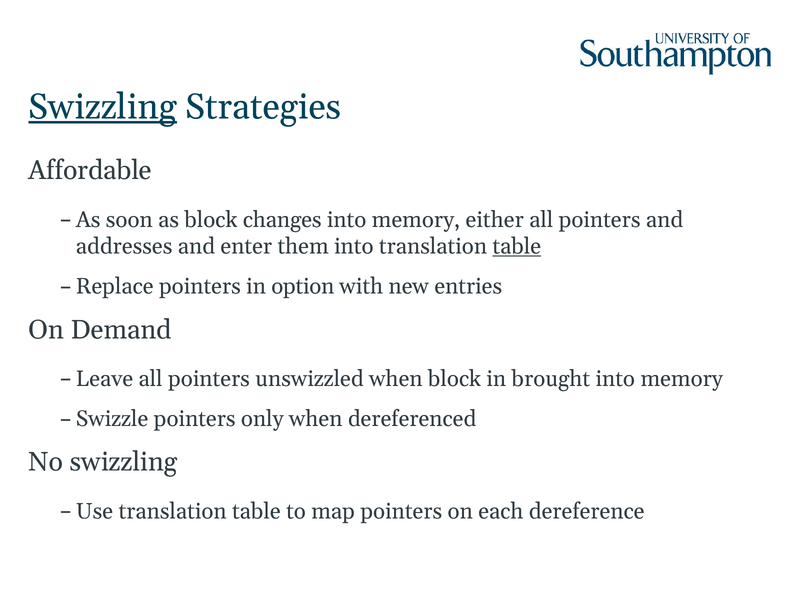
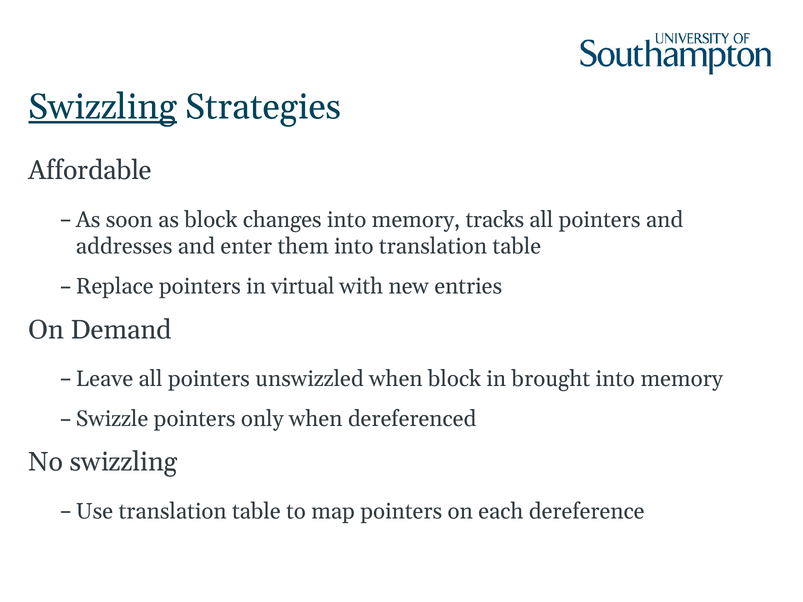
either: either -> tracks
table at (517, 247) underline: present -> none
option: option -> virtual
